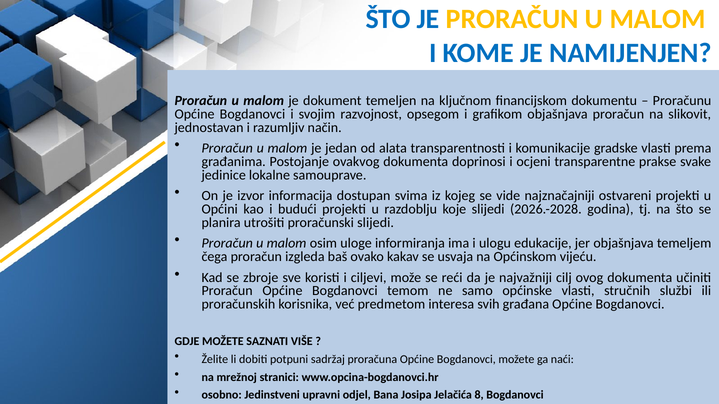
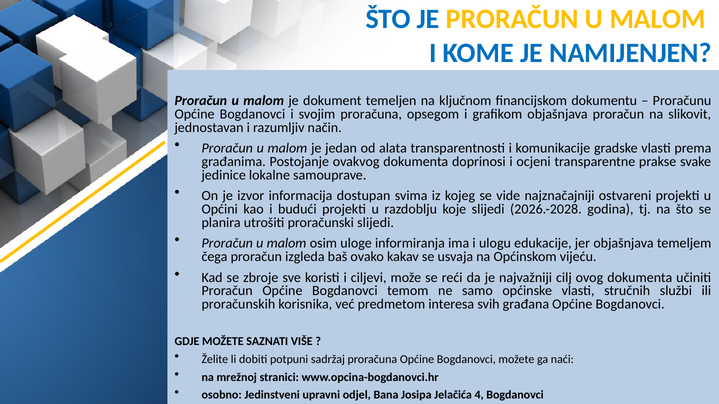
svojim razvojnost: razvojnost -> proračuna
8: 8 -> 4
